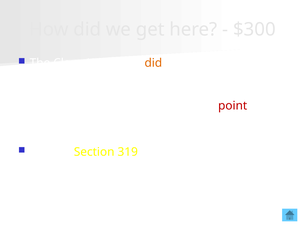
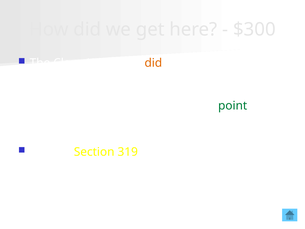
point colour: red -> green
